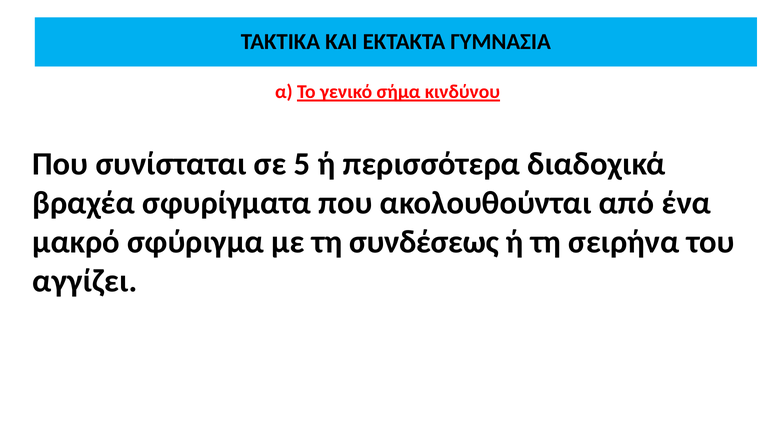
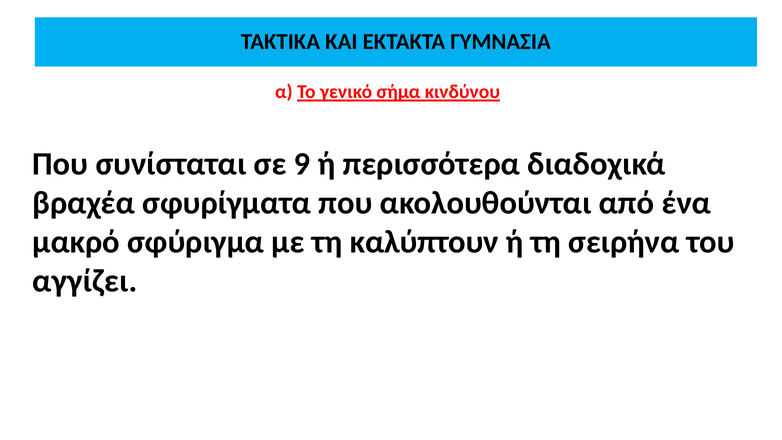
5: 5 -> 9
συνδέσεως: συνδέσεως -> καλύπτουν
